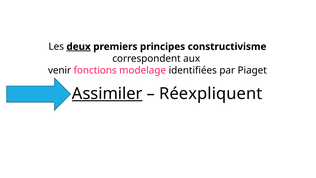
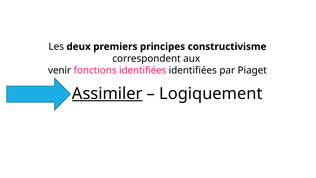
deux underline: present -> none
fonctions modelage: modelage -> identifiées
Réexpliquent: Réexpliquent -> Logiquement
